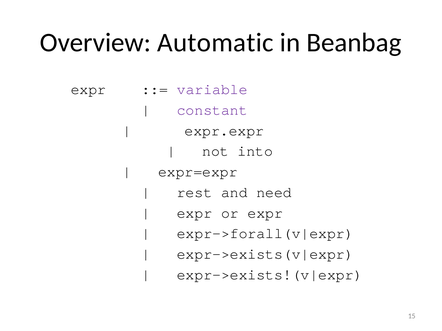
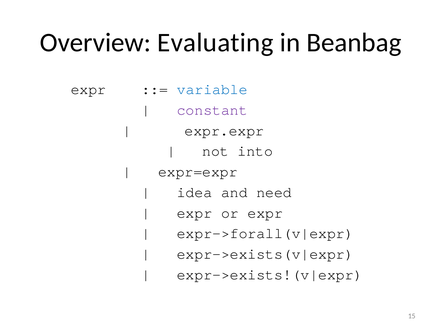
Automatic: Automatic -> Evaluating
variable colour: purple -> blue
rest: rest -> idea
